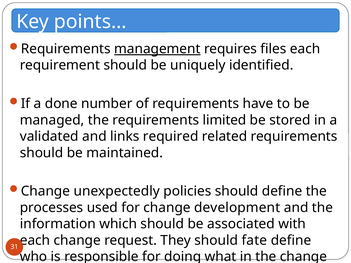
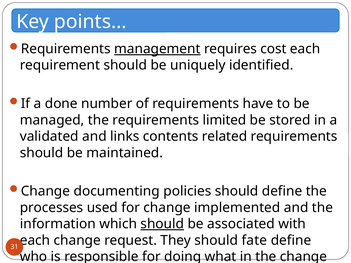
files: files -> cost
required: required -> contents
unexpectedly: unexpectedly -> documenting
development: development -> implemented
should at (162, 224) underline: none -> present
